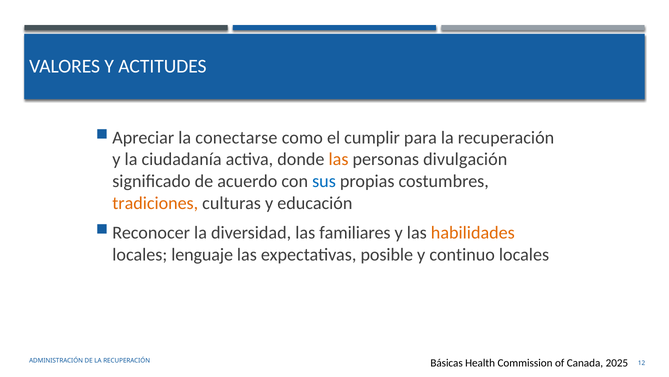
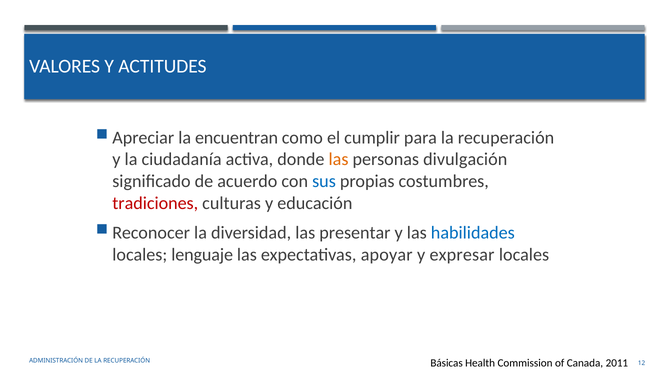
conectarse: conectarse -> encuentran
tradiciones colour: orange -> red
familiares: familiares -> presentar
habilidades colour: orange -> blue
posible: posible -> apoyar
continuo: continuo -> expresar
2025: 2025 -> 2011
